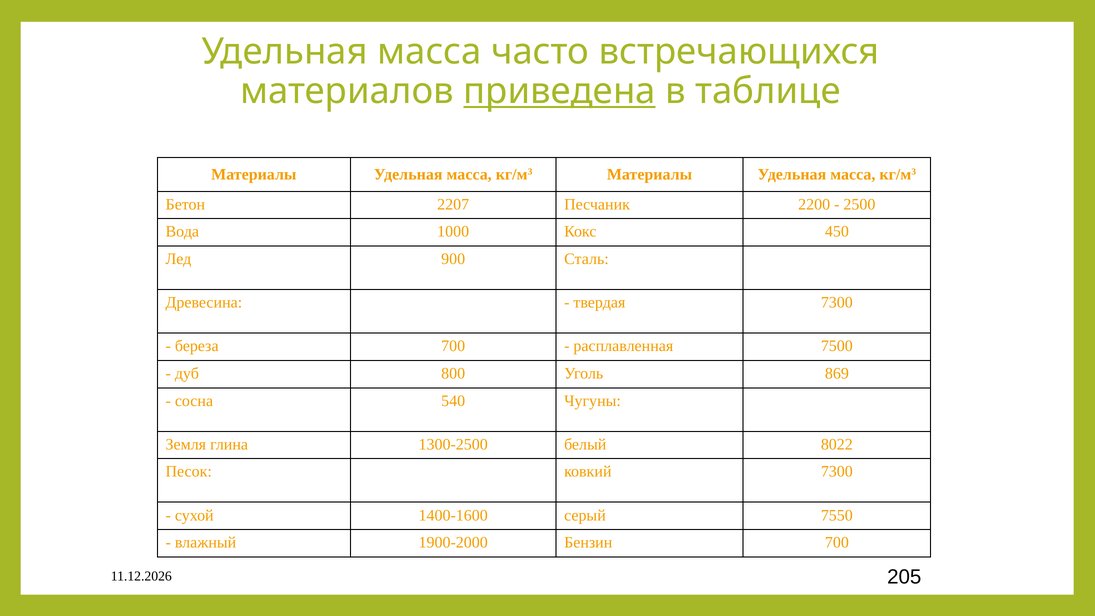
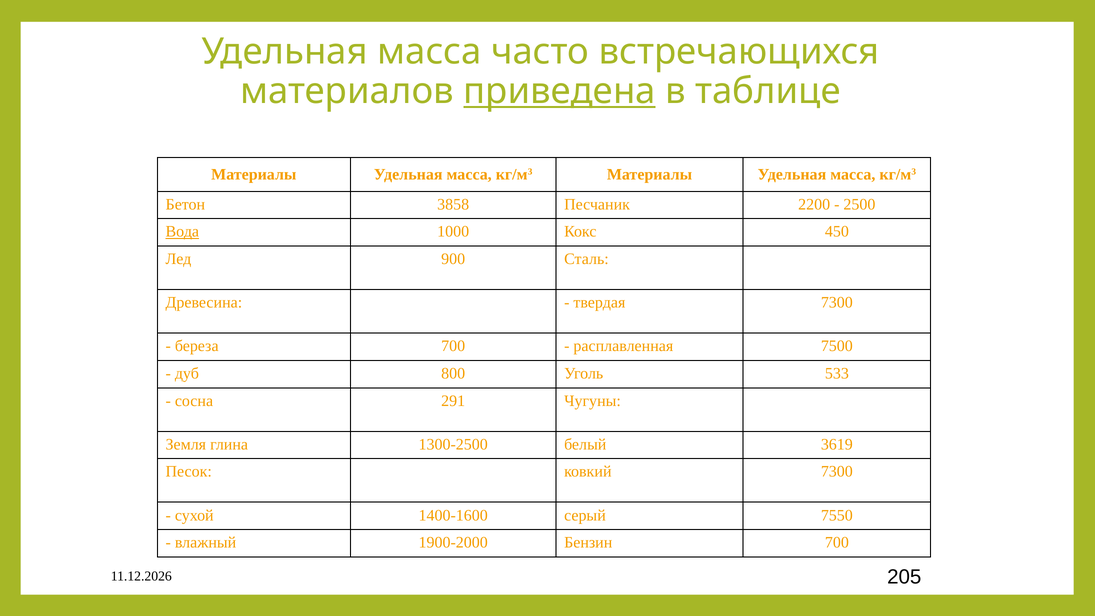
2207: 2207 -> 3858
Вода underline: none -> present
869: 869 -> 533
540: 540 -> 291
8022: 8022 -> 3619
